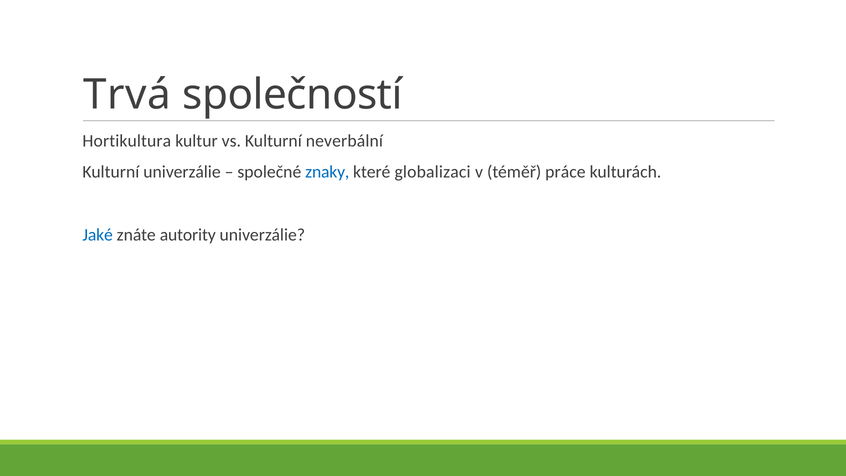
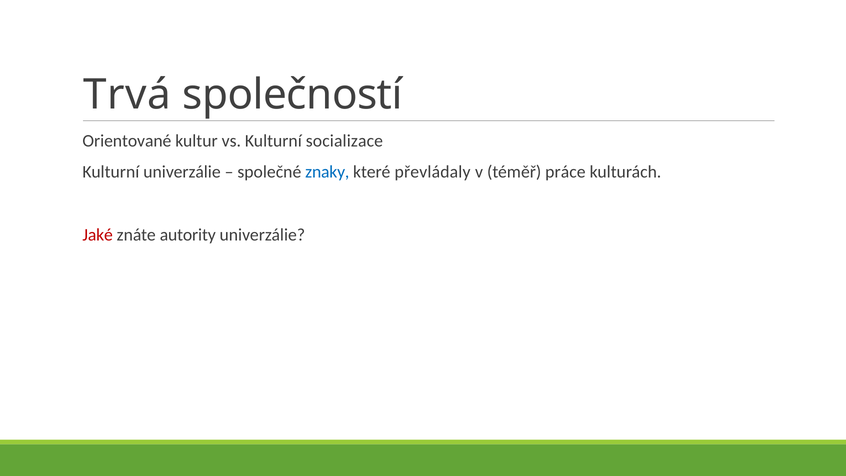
Hortikultura: Hortikultura -> Orientované
neverbální: neverbální -> socializace
globalizaci: globalizaci -> převládaly
Jaké colour: blue -> red
